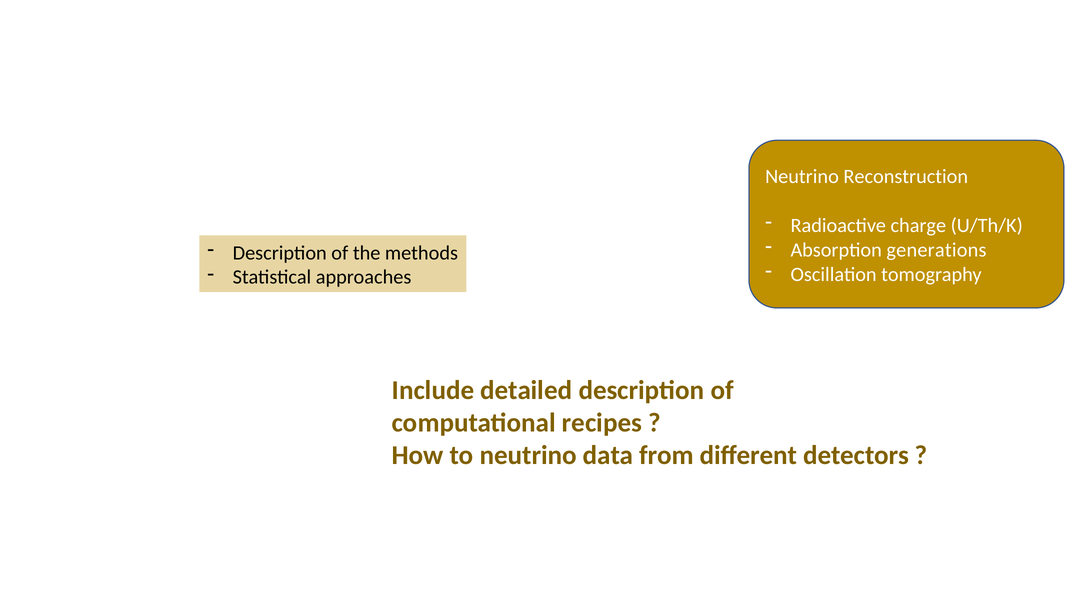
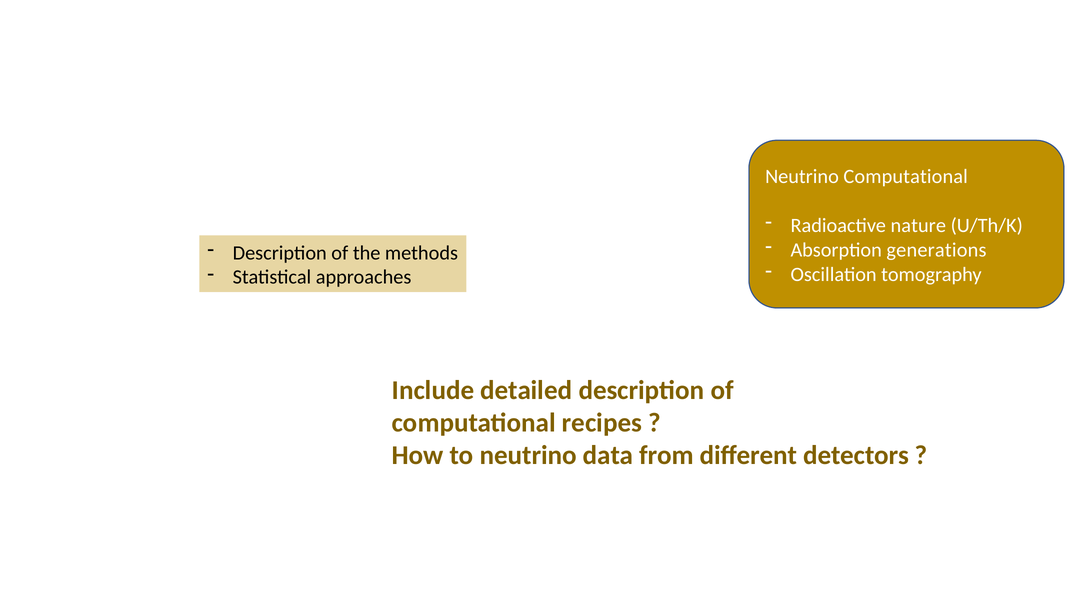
Neutrino Reconstruction: Reconstruction -> Computational
charge: charge -> nature
